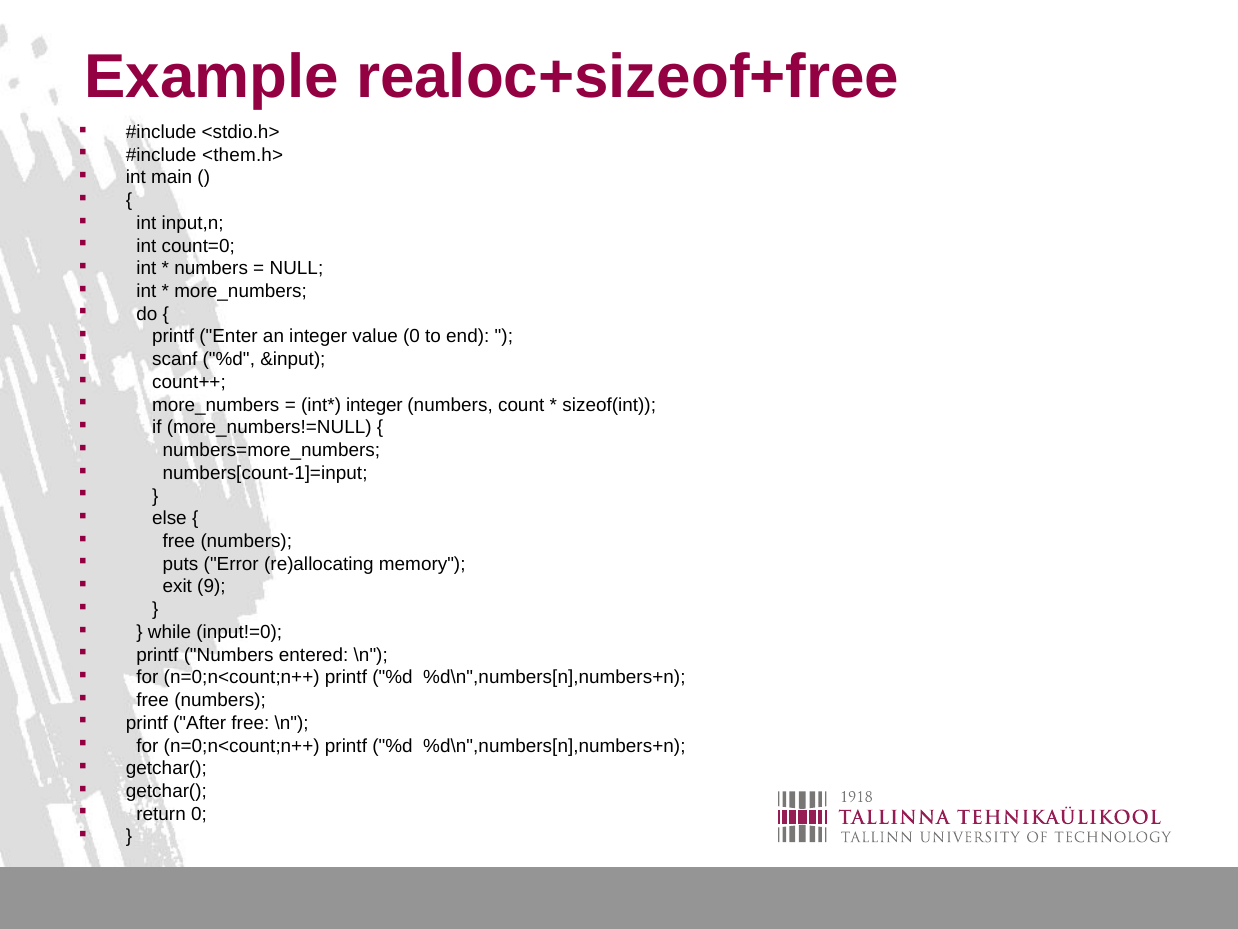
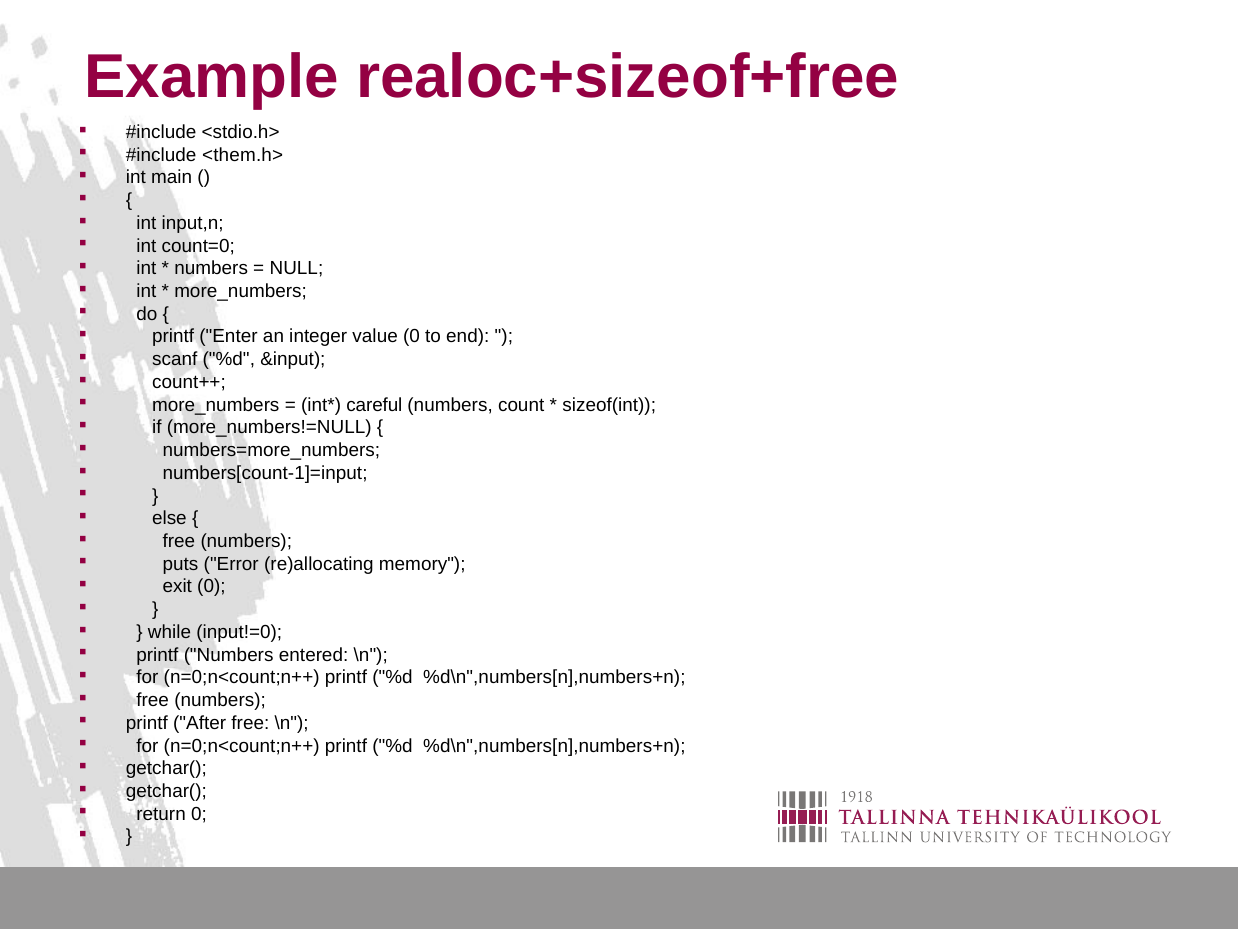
integer at (374, 405): integer -> careful
exit 9: 9 -> 0
